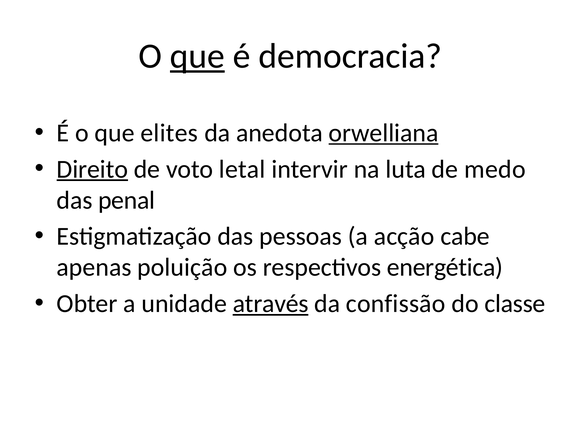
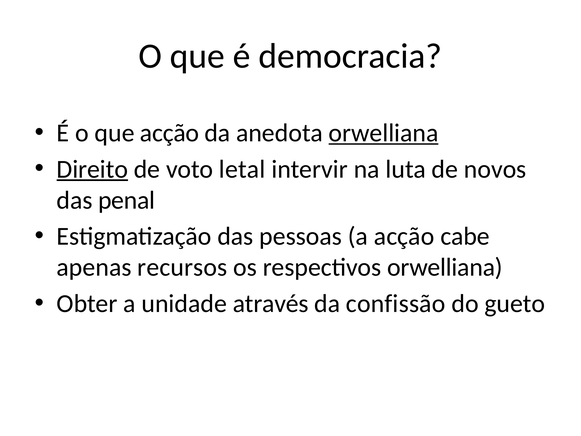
que at (197, 56) underline: present -> none
que elites: elites -> acção
medo: medo -> novos
poluição: poluição -> recursos
respectivos energética: energética -> orwelliana
através underline: present -> none
classe: classe -> gueto
